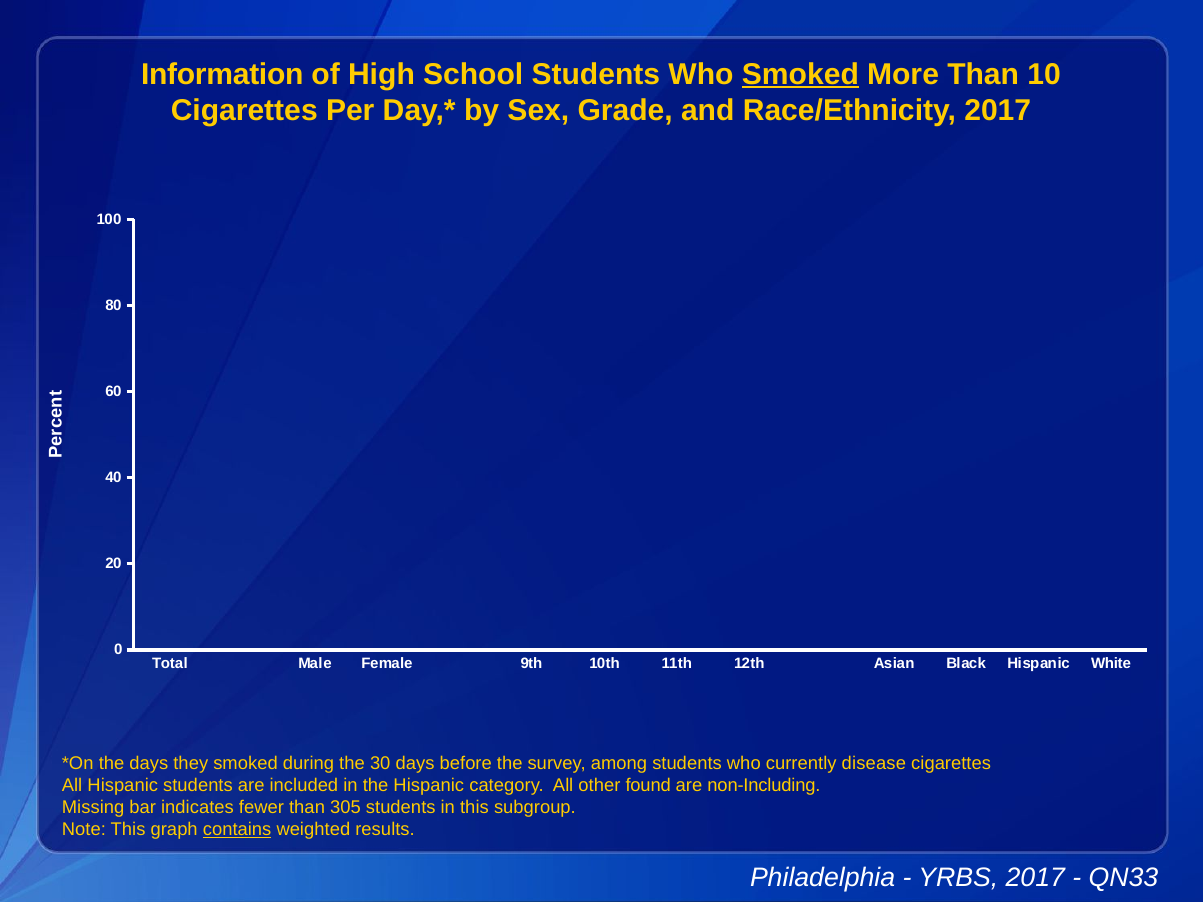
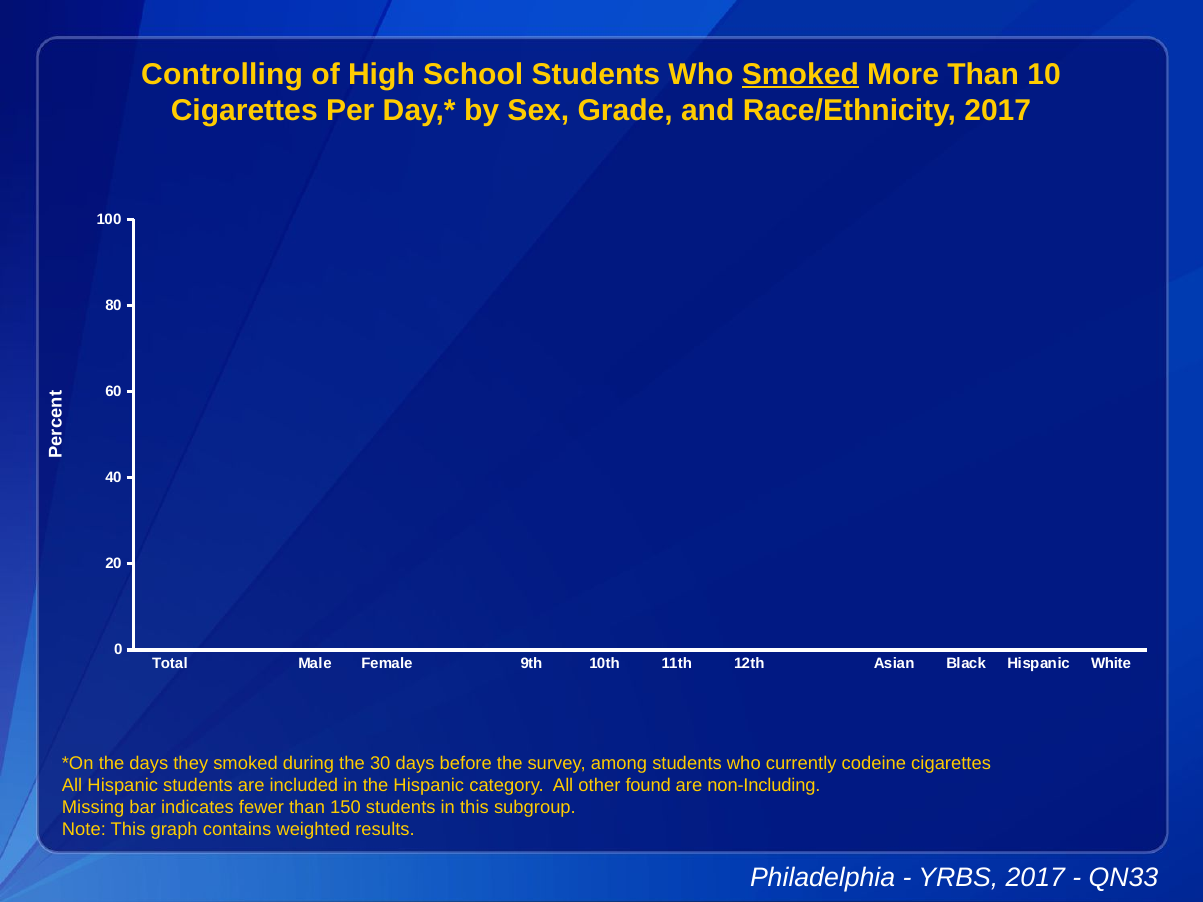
Information: Information -> Controlling
disease: disease -> codeine
305: 305 -> 150
contains underline: present -> none
